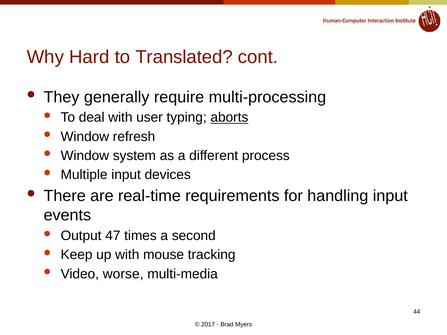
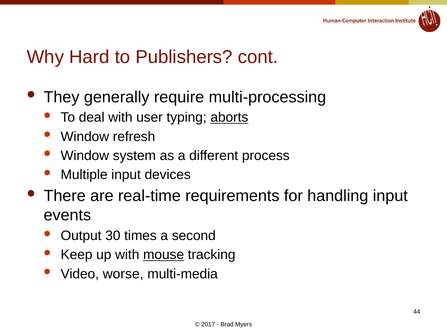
Translated: Translated -> Publishers
47: 47 -> 30
mouse underline: none -> present
